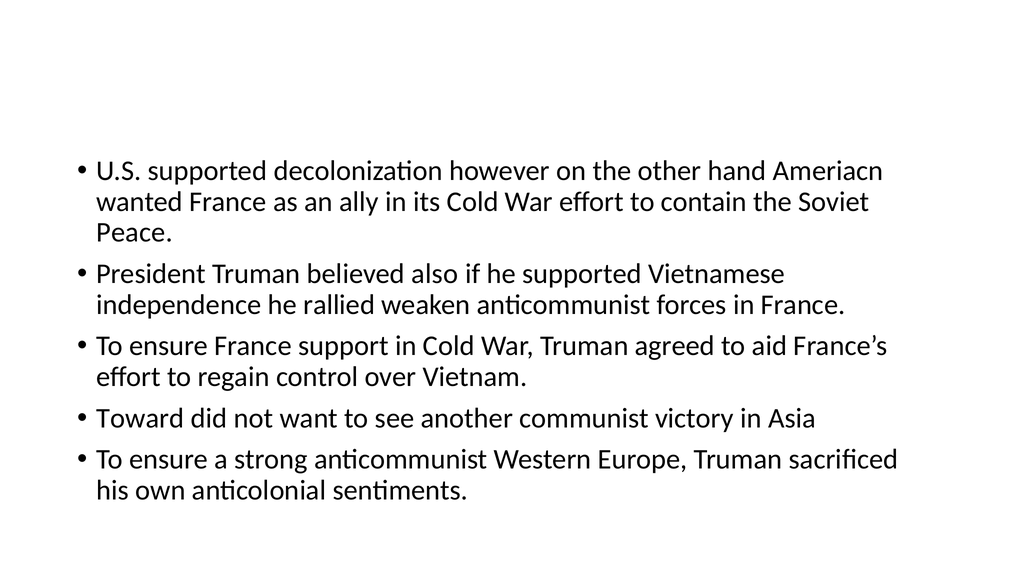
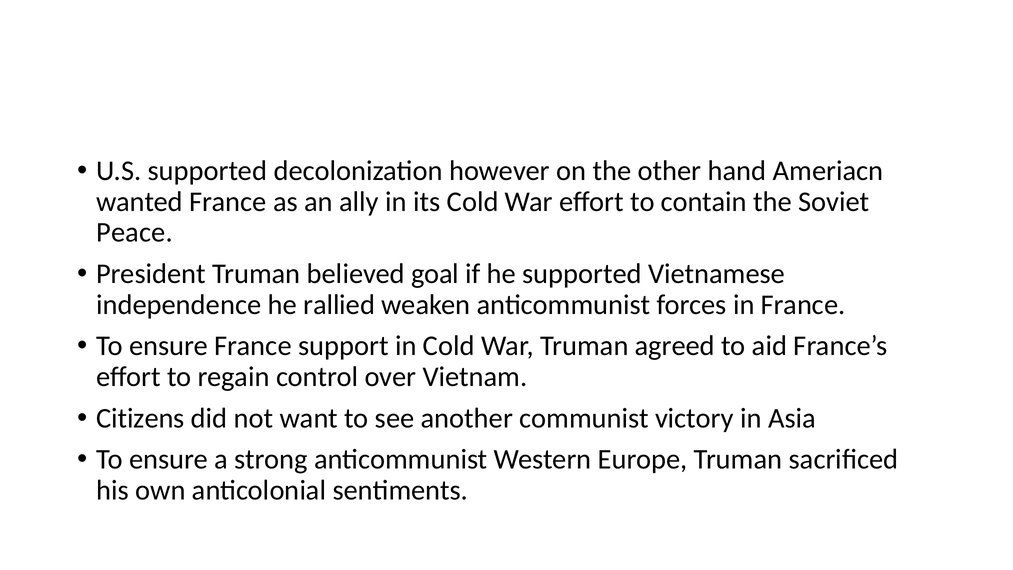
also: also -> goal
Toward: Toward -> Citizens
